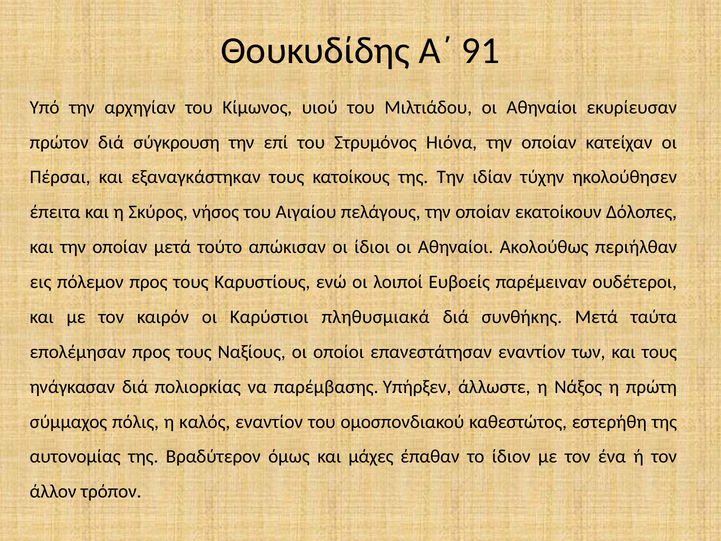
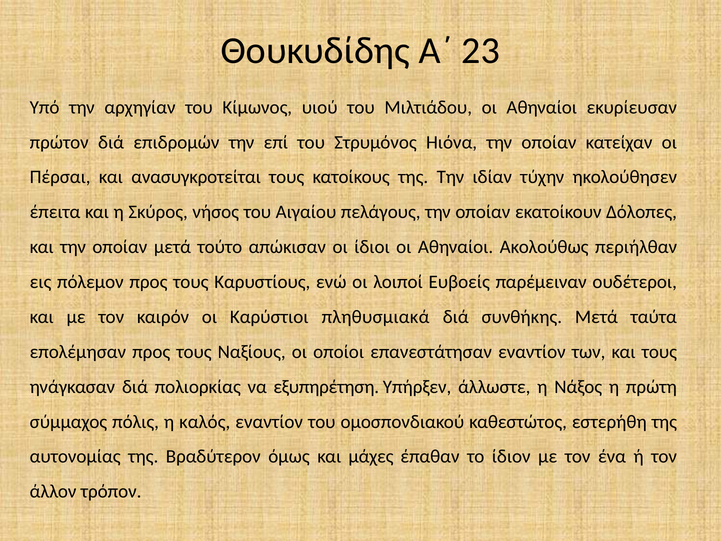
91: 91 -> 23
σύγκρουση: σύγκρουση -> επιδρομών
εξαναγκάστηκαν: εξαναγκάστηκαν -> ανασυγκροτείται
παρέμβασης: παρέμβασης -> εξυπηρέτηση
